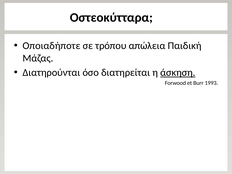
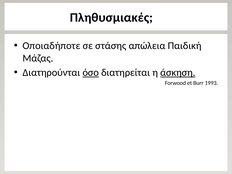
Οστεοκύτταρα: Οστεοκύτταρα -> Πληθυσμιακές
τρόπου: τρόπου -> στάσης
όσο underline: none -> present
